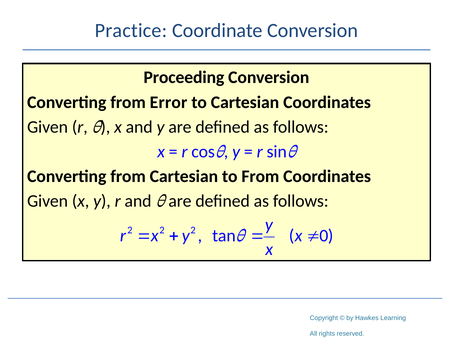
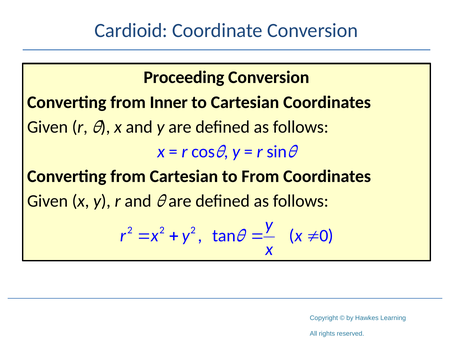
Practice: Practice -> Cardioid
Error: Error -> Inner
